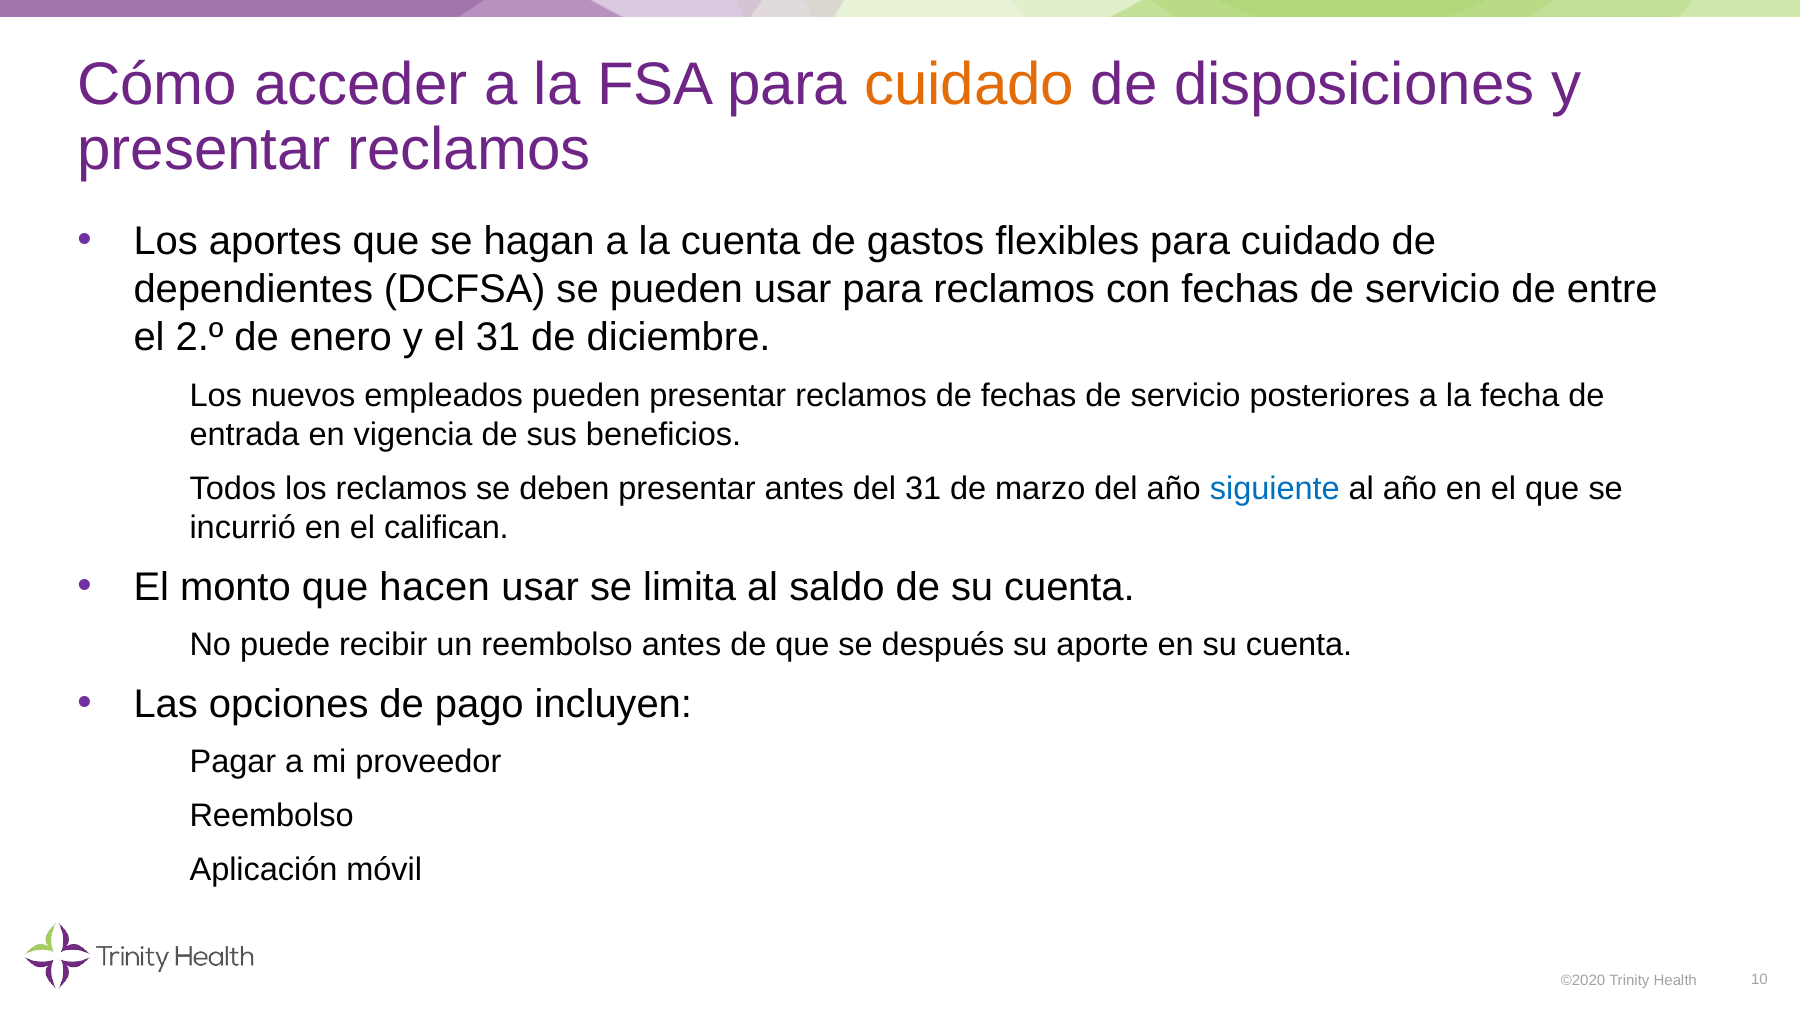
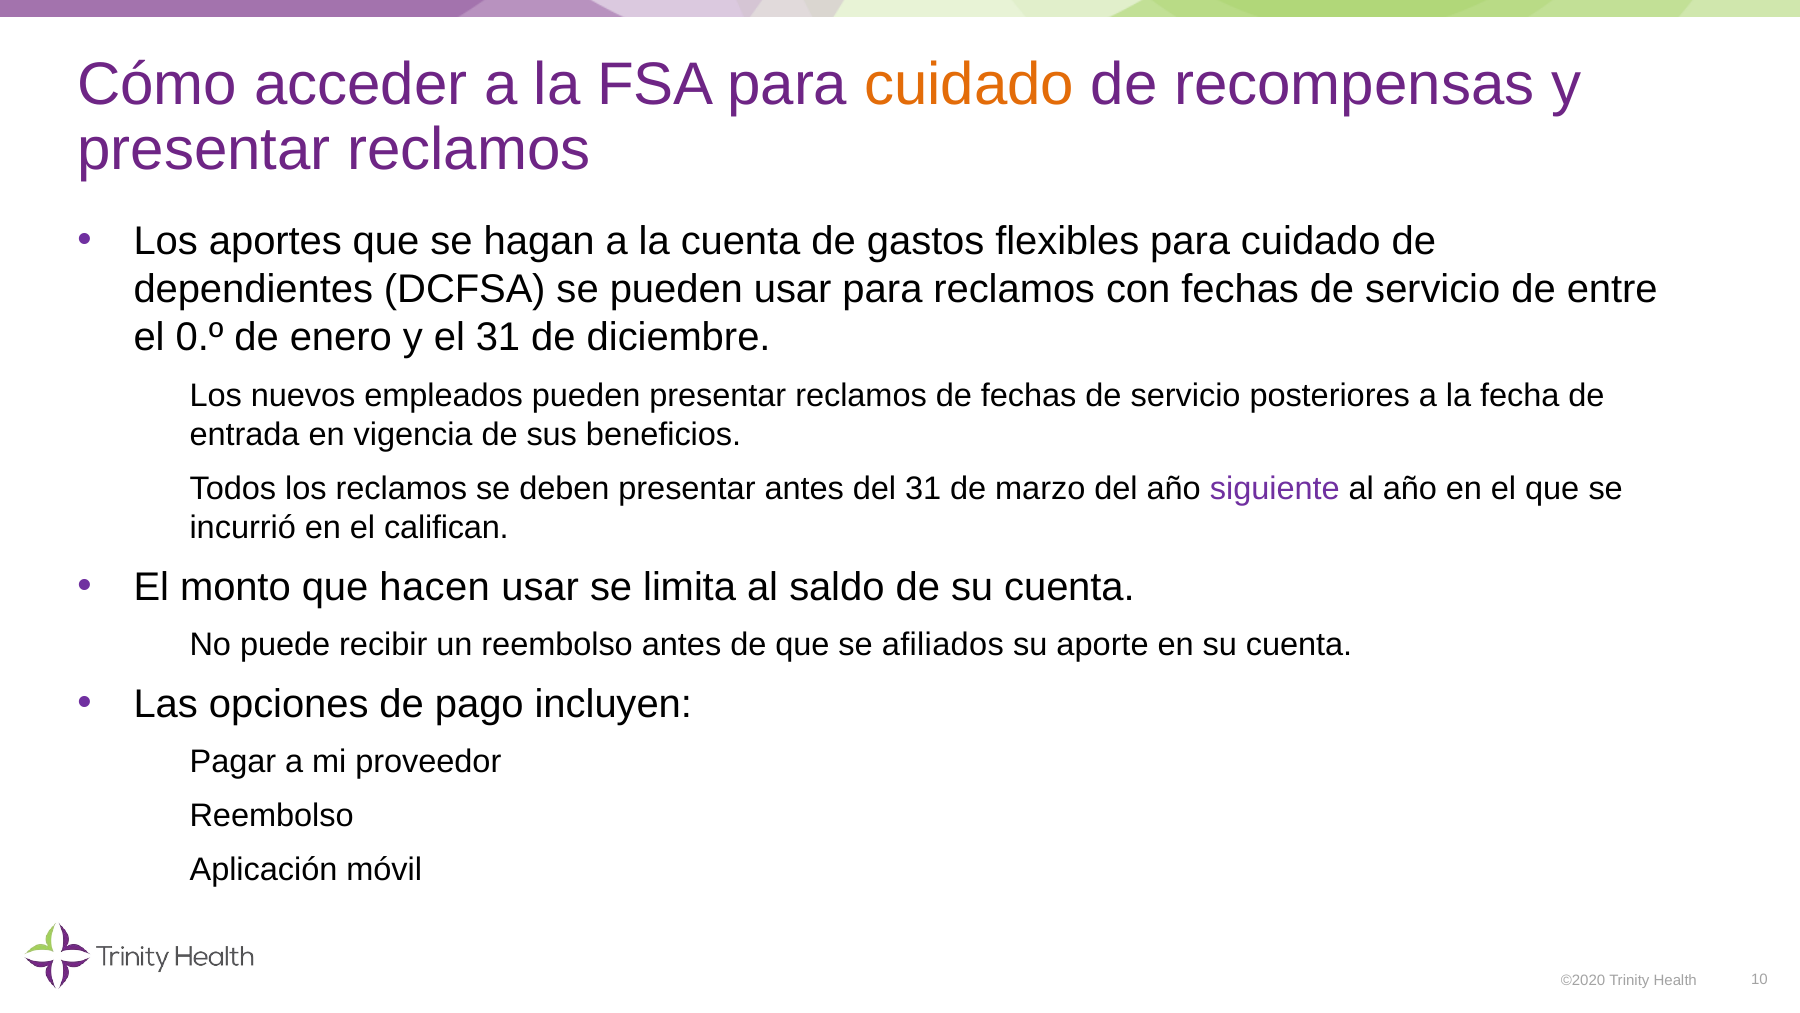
disposiciones: disposiciones -> recompensas
2.º: 2.º -> 0.º
siguiente colour: blue -> purple
después: después -> afiliados
